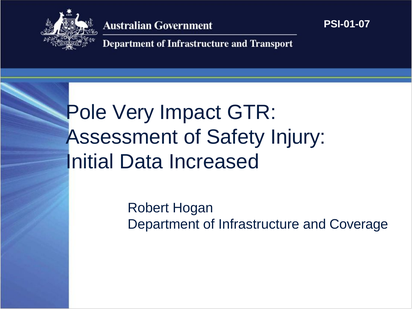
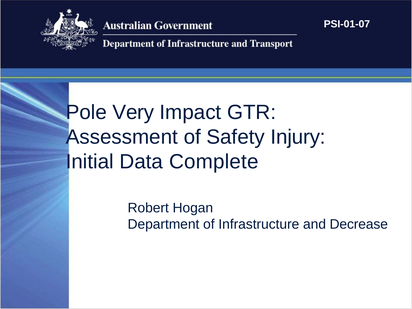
Increased: Increased -> Complete
Coverage: Coverage -> Decrease
